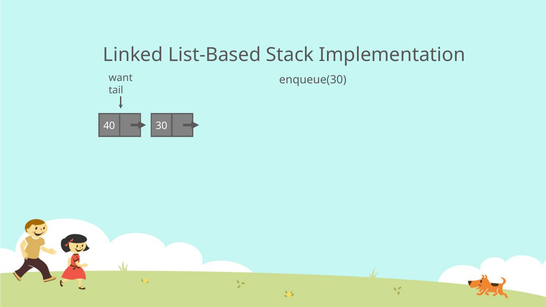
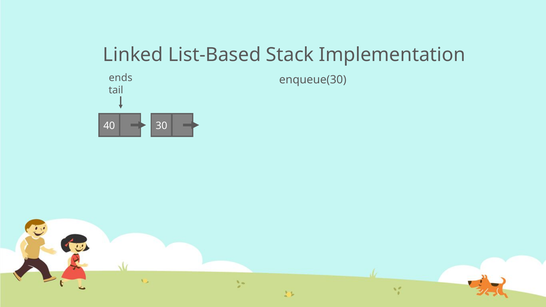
want: want -> ends
